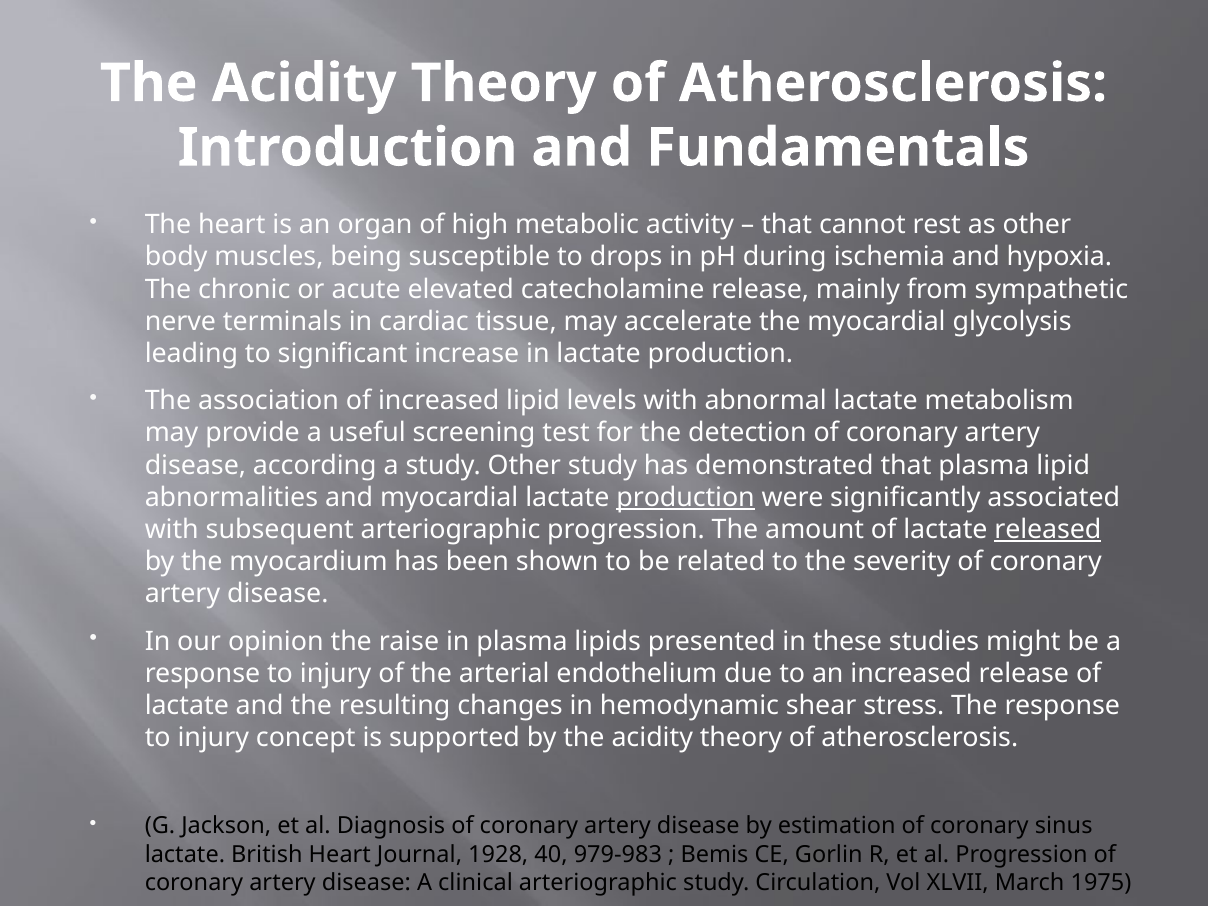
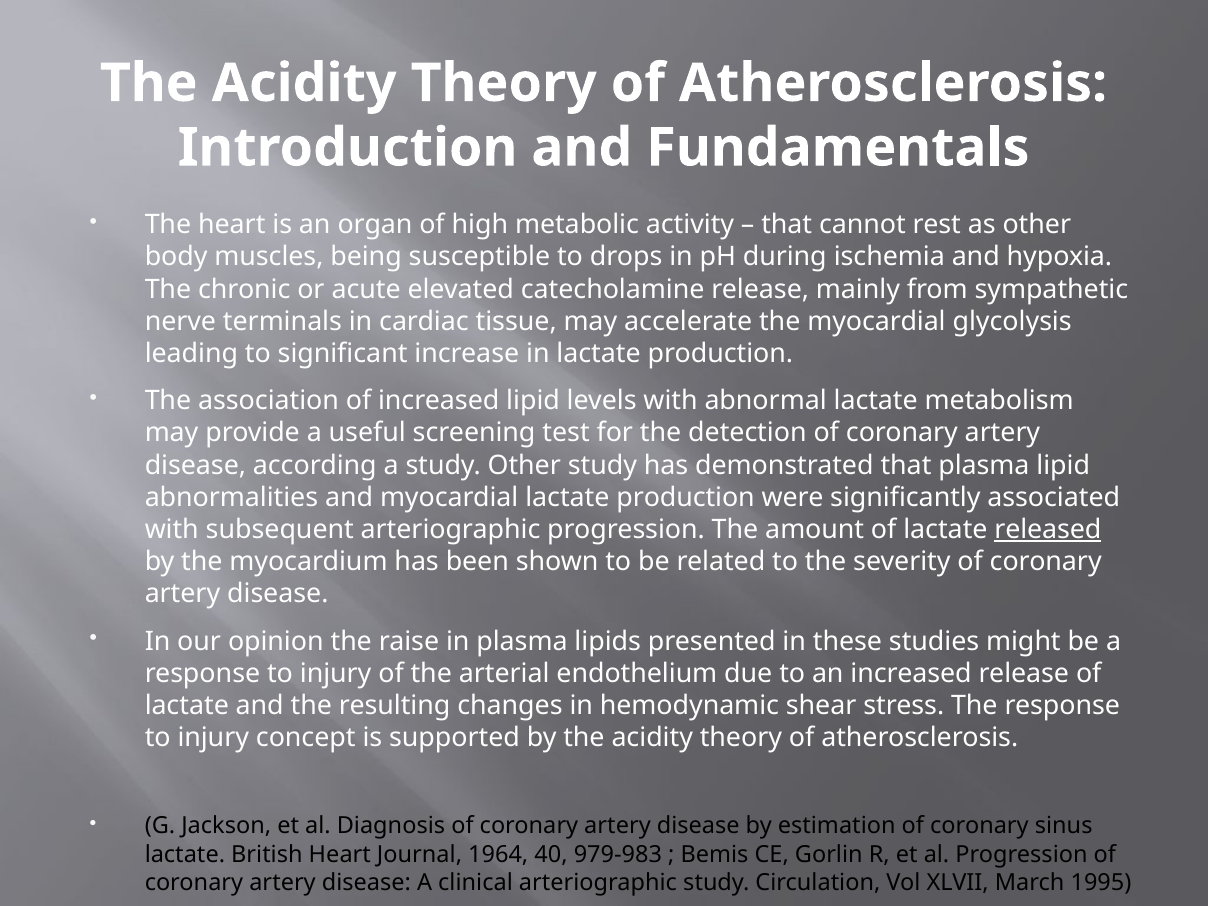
production at (686, 498) underline: present -> none
1928: 1928 -> 1964
1975: 1975 -> 1995
